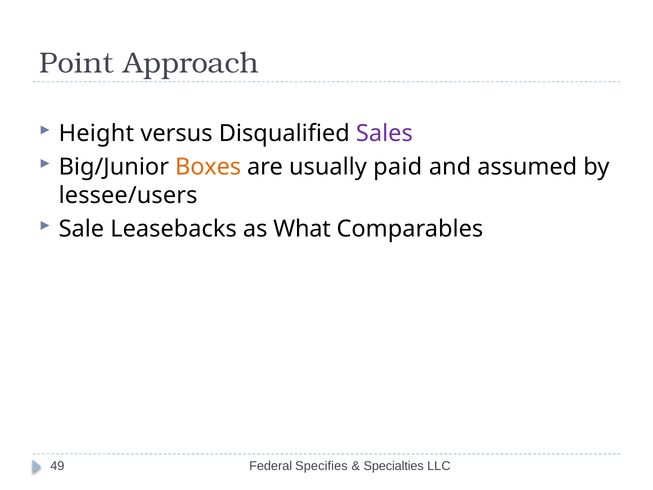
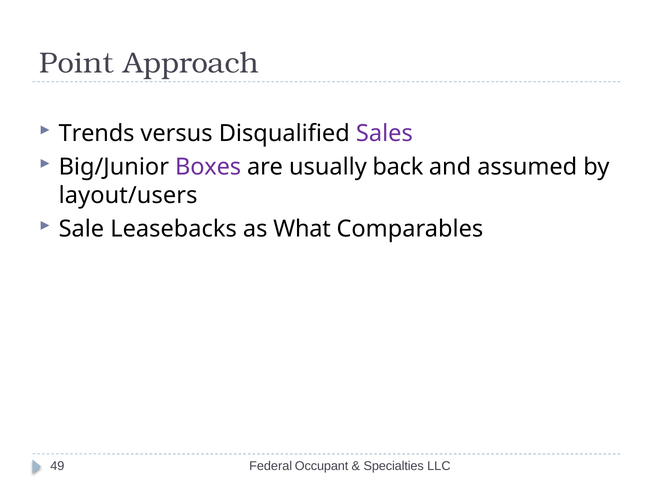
Height: Height -> Trends
Boxes colour: orange -> purple
paid: paid -> back
lessee/users: lessee/users -> layout/users
Specifies: Specifies -> Occupant
